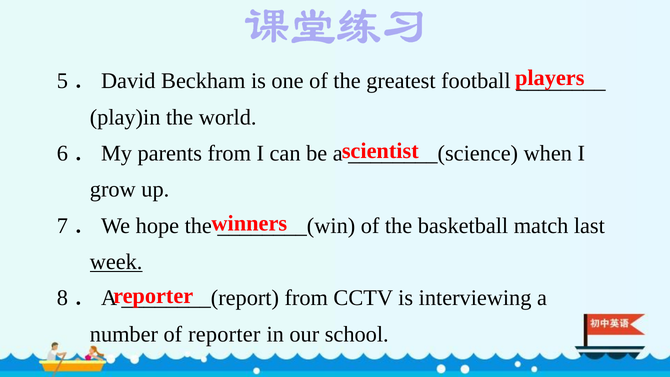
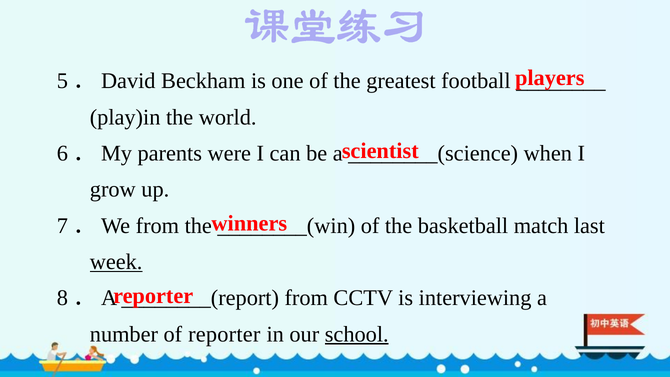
parents from: from -> were
7．We hope: hope -> from
school underline: none -> present
